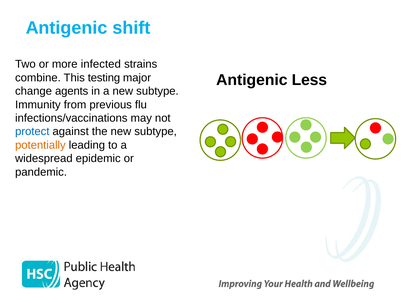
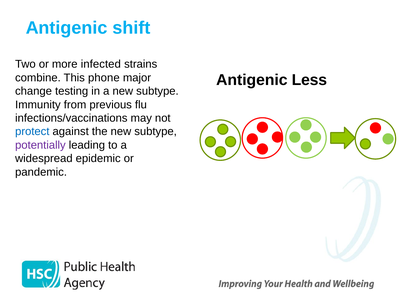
testing: testing -> phone
agents: agents -> testing
potentially colour: orange -> purple
